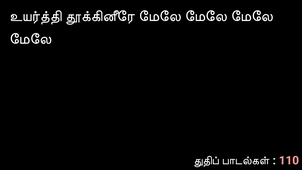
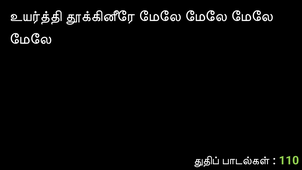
110 colour: pink -> light green
